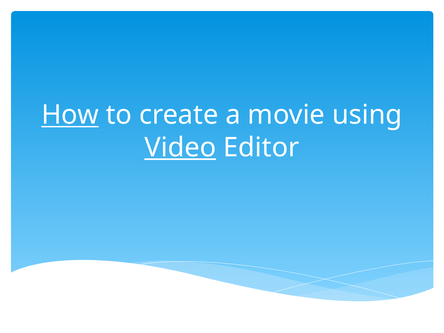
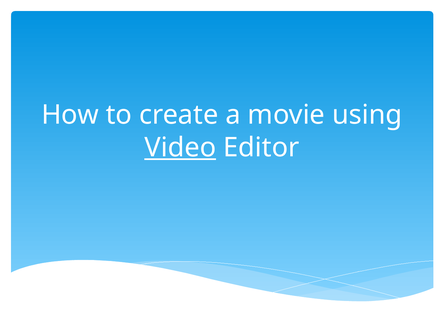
How underline: present -> none
